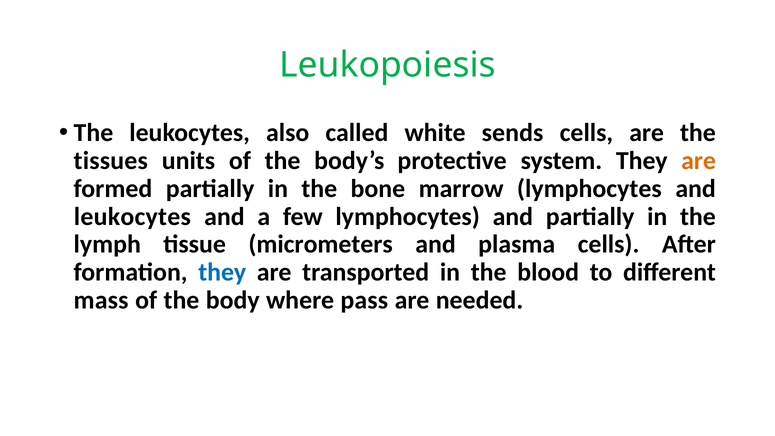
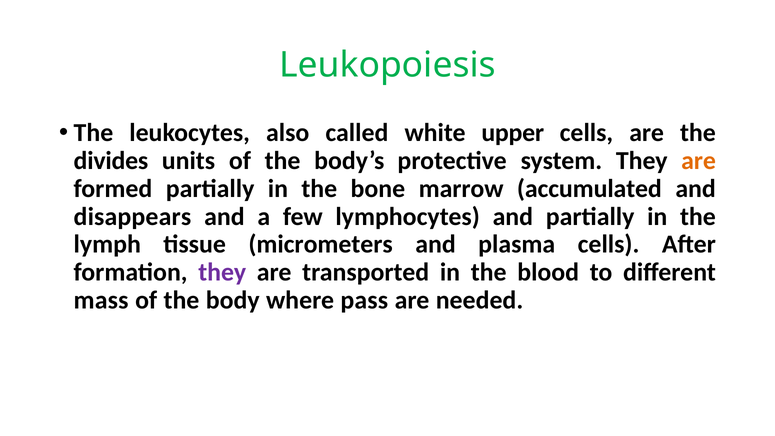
sends: sends -> upper
tissues: tissues -> divides
marrow lymphocytes: lymphocytes -> accumulated
leukocytes at (132, 217): leukocytes -> disappears
they at (222, 272) colour: blue -> purple
